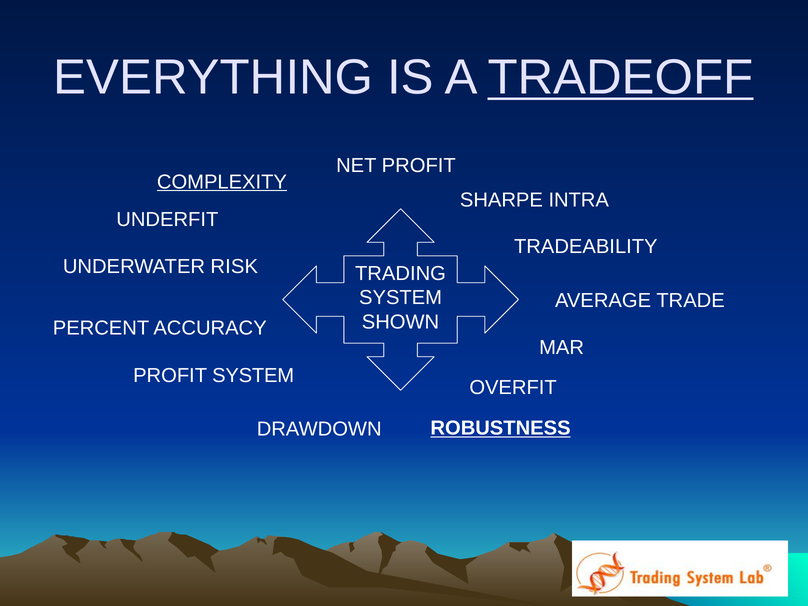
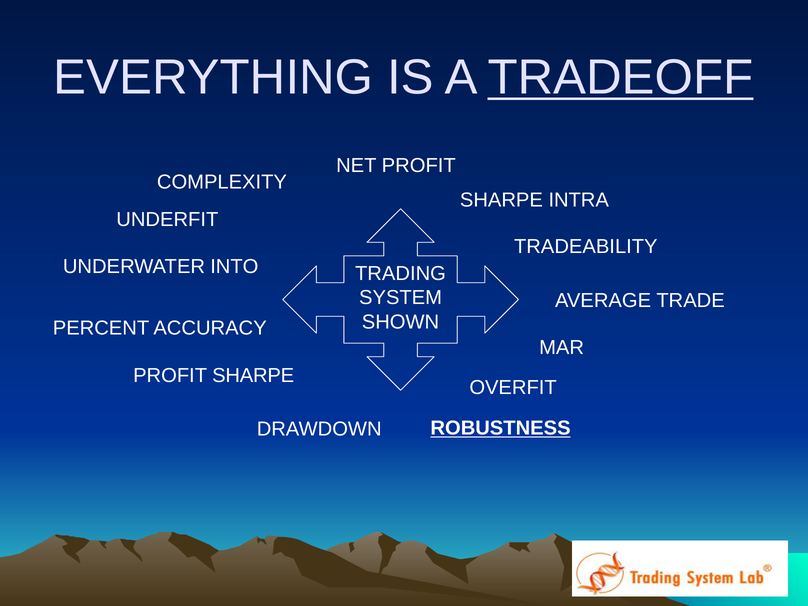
COMPLEXITY underline: present -> none
RISK: RISK -> INTO
PROFIT SYSTEM: SYSTEM -> SHARPE
